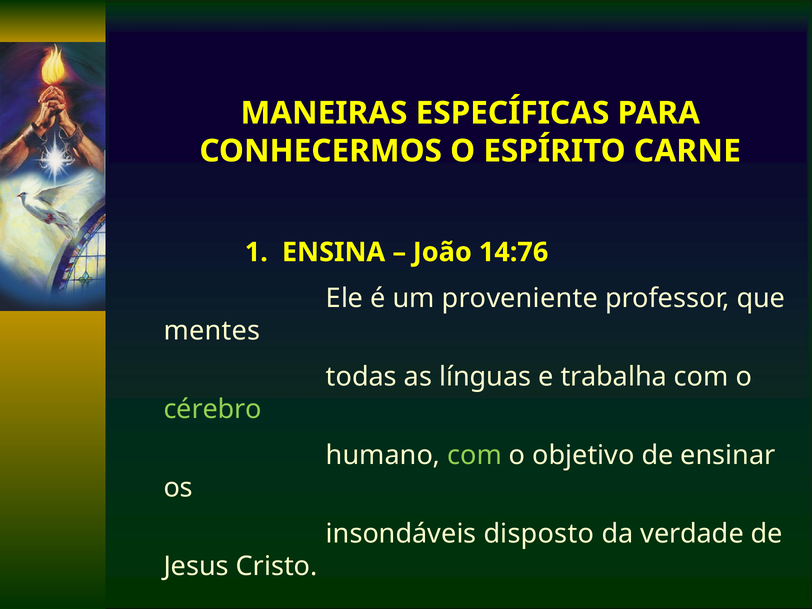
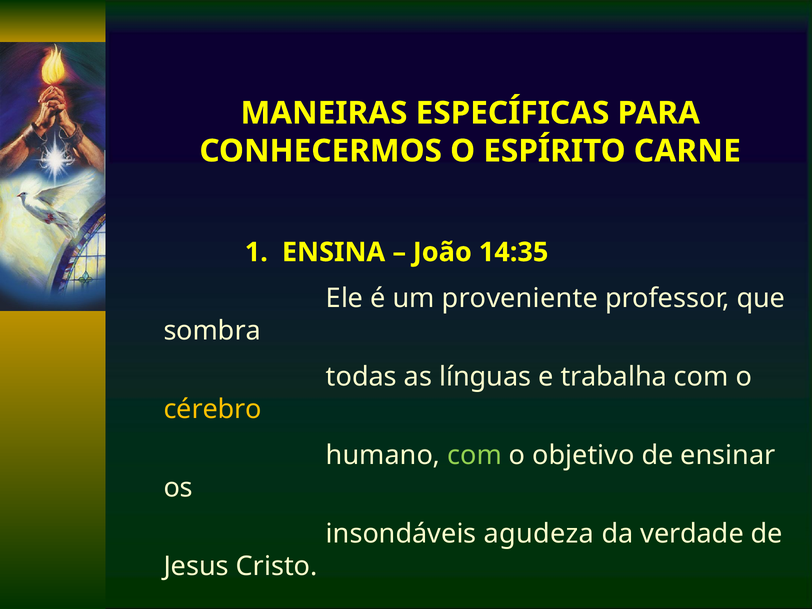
14:76: 14:76 -> 14:35
mentes: mentes -> sombra
cérebro colour: light green -> yellow
disposto: disposto -> agudeza
